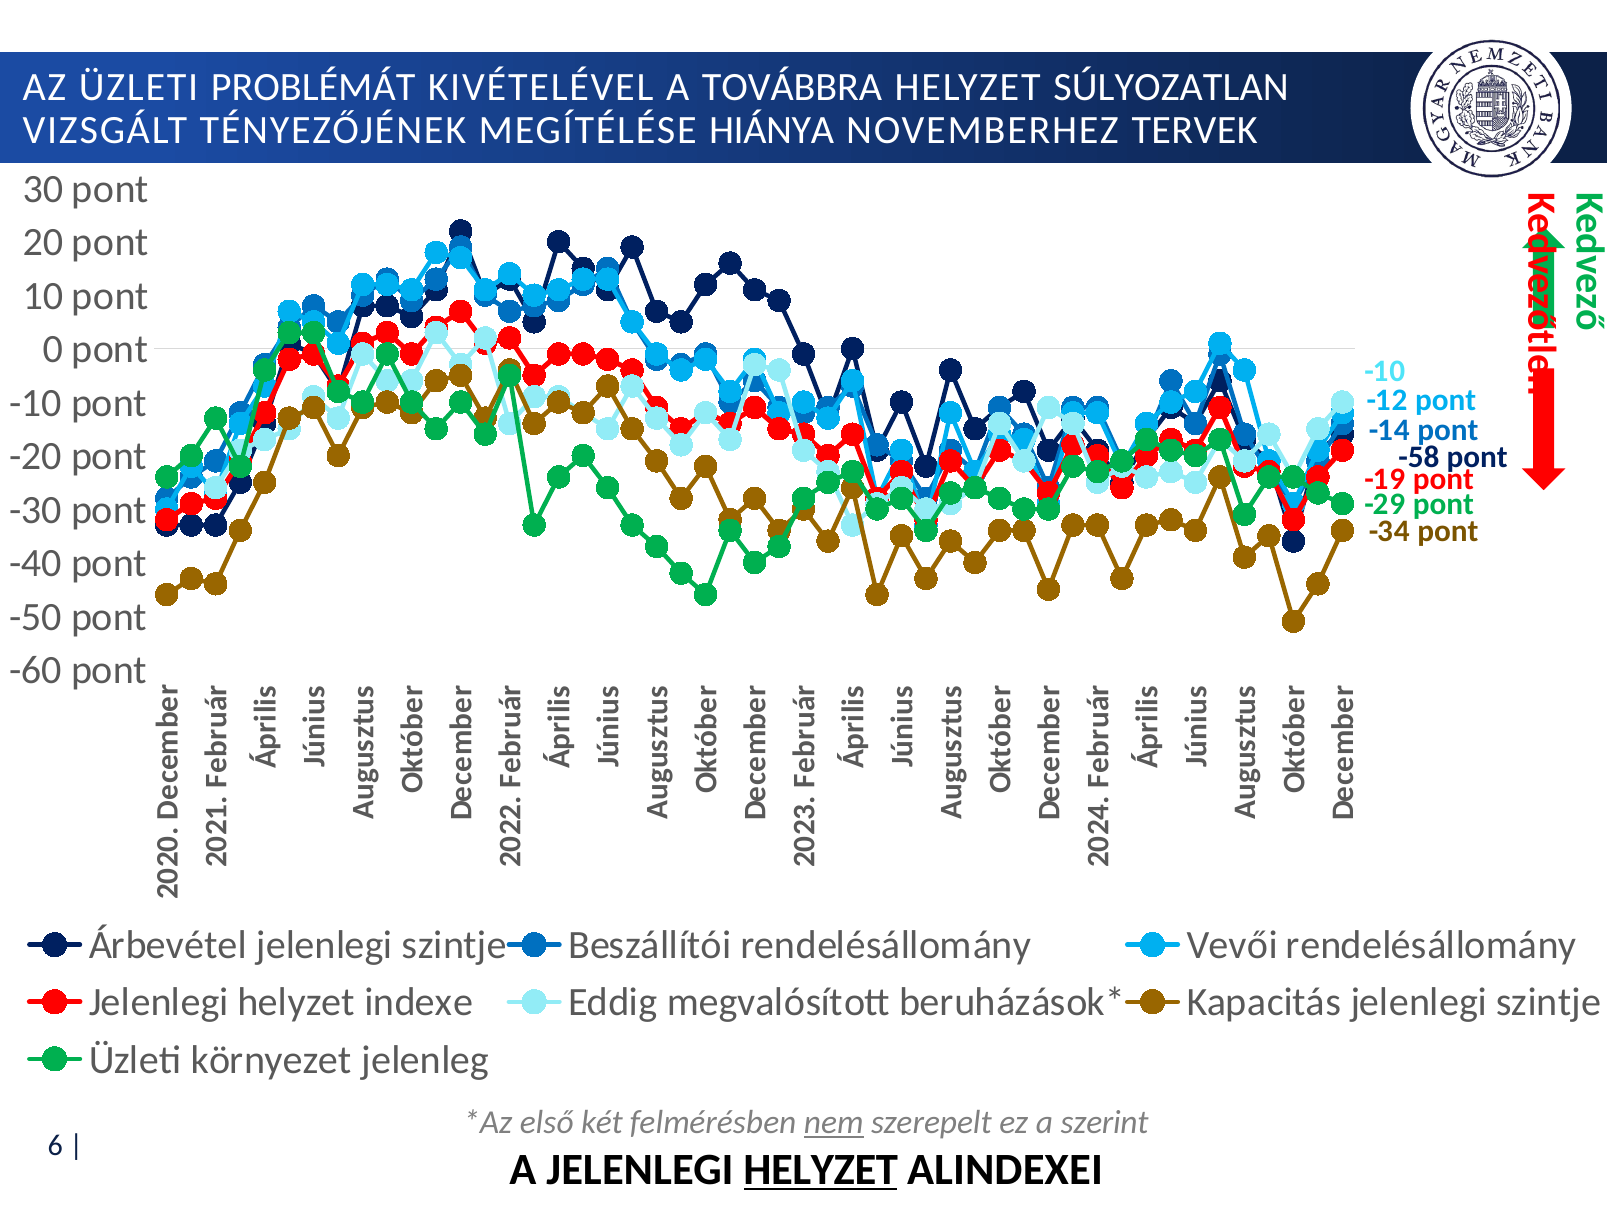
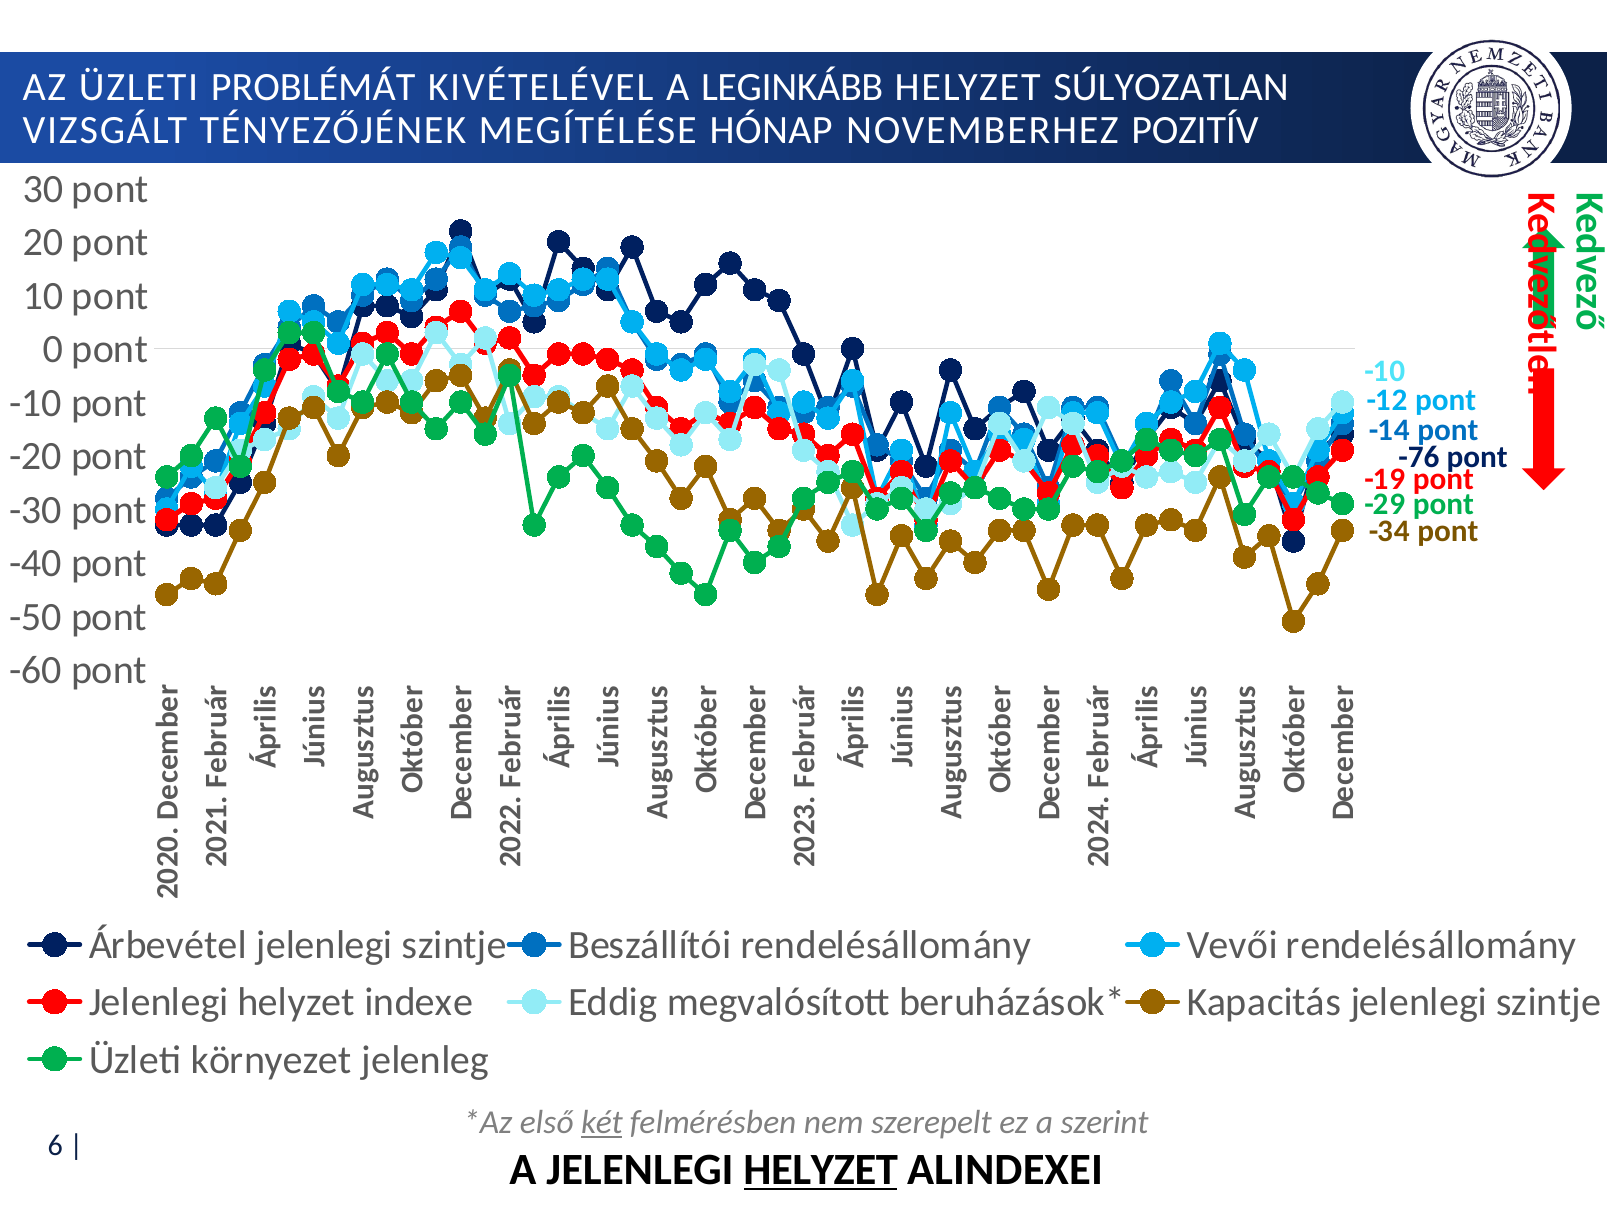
TOVÁBBRA: TOVÁBBRA -> LEGINKÁBB
HIÁNYA: HIÁNYA -> HÓNAP
TERVEK: TERVEK -> POZITÍV
-58: -58 -> -76
két underline: none -> present
nem underline: present -> none
